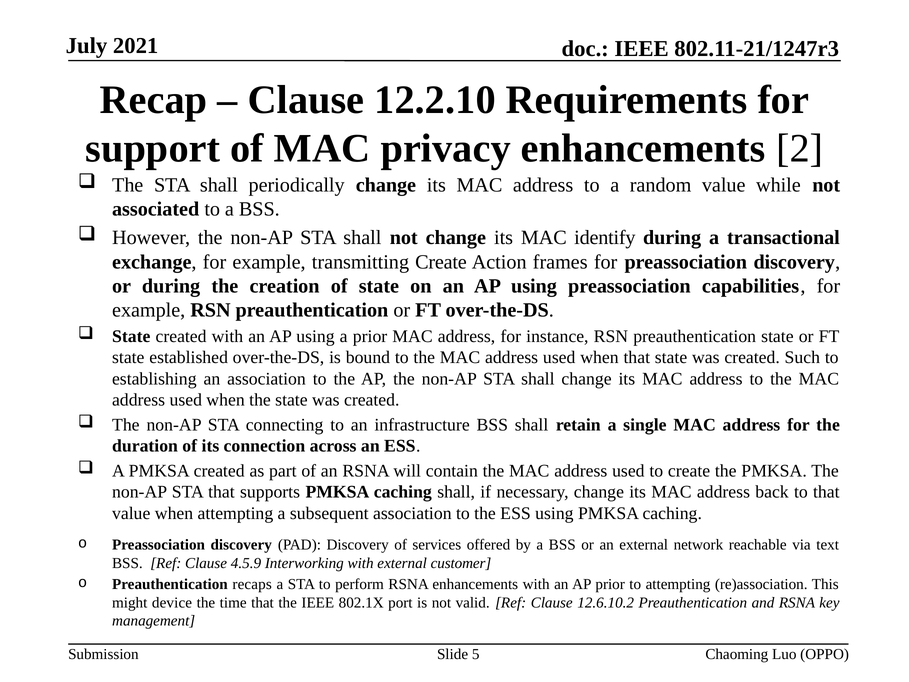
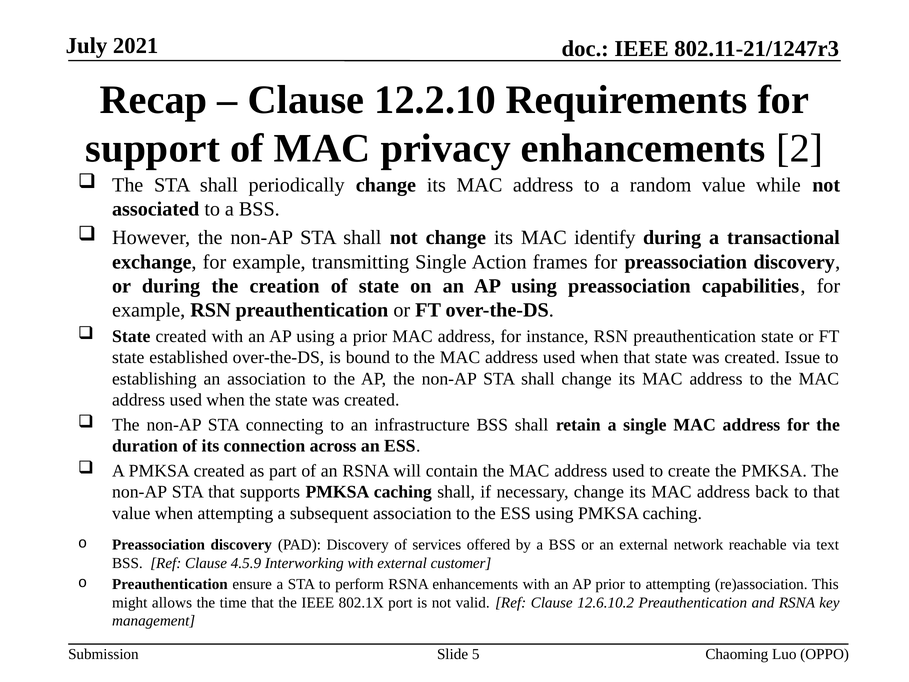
transmitting Create: Create -> Single
Such: Such -> Issue
recaps: recaps -> ensure
device: device -> allows
